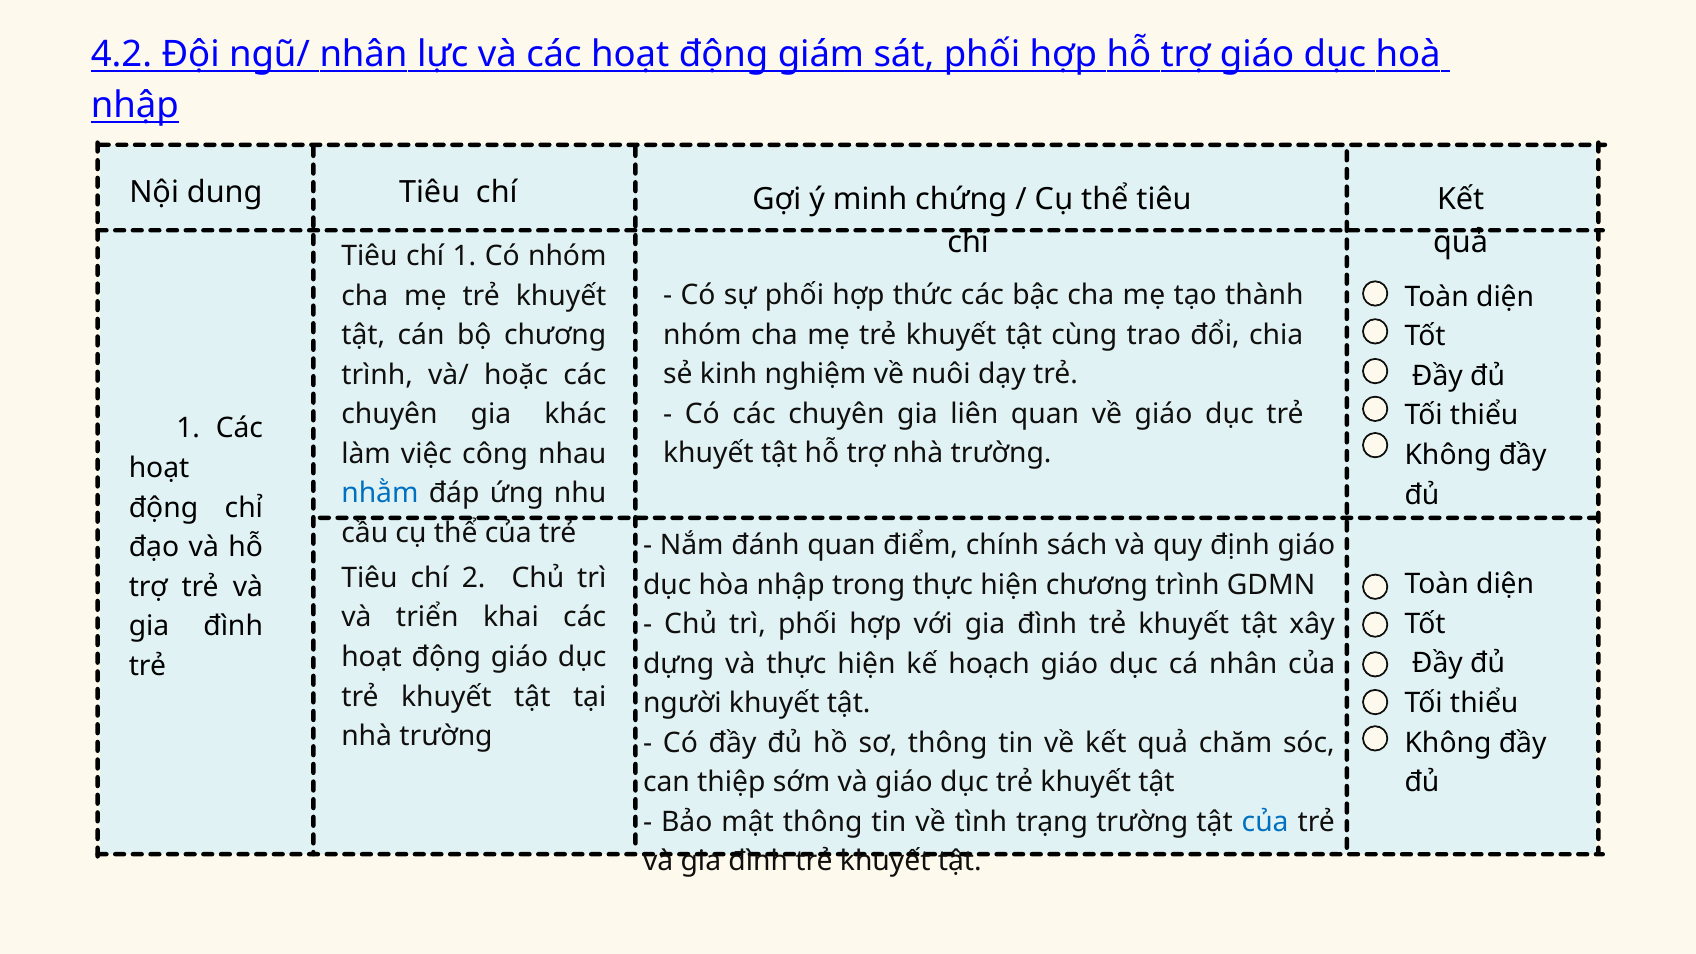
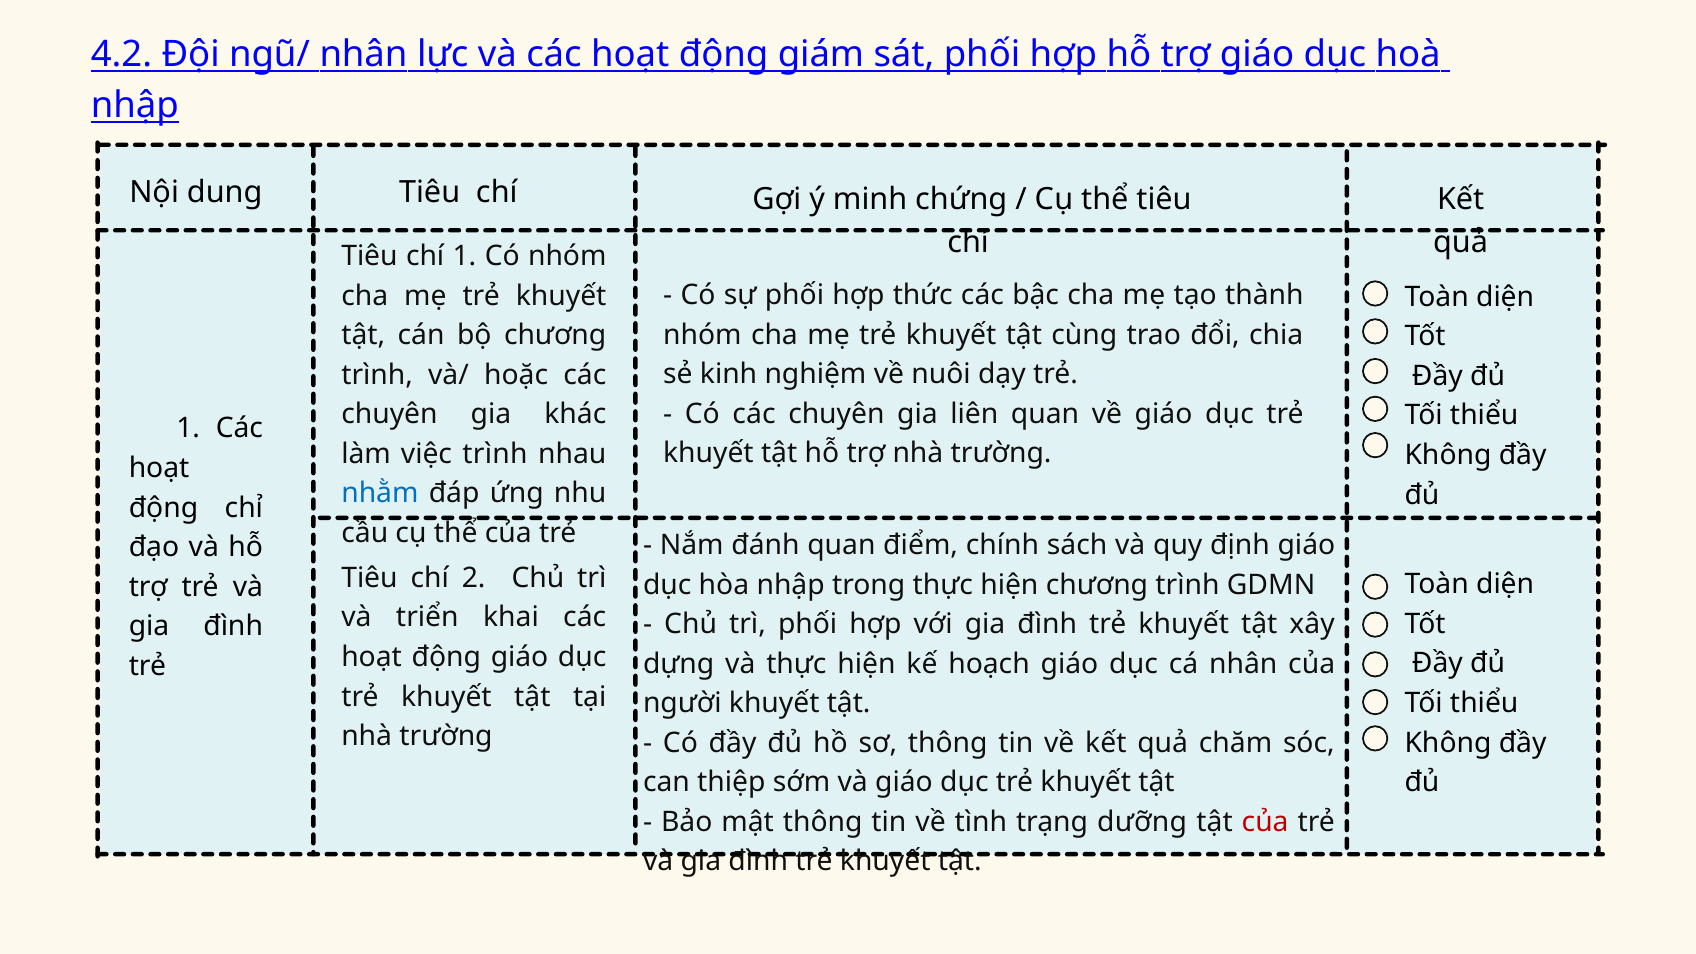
việc công: công -> trình
trạng trường: trường -> dưỡng
của at (1265, 822) colour: blue -> red
